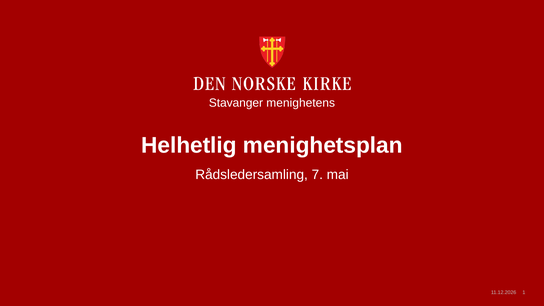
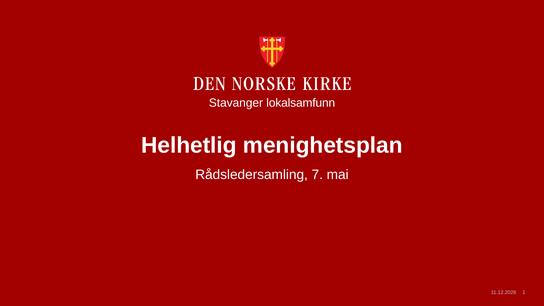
menighetens: menighetens -> lokalsamfunn
